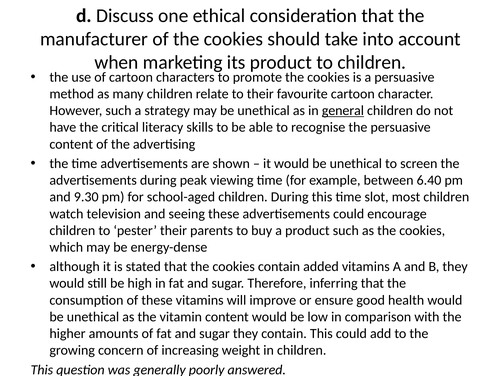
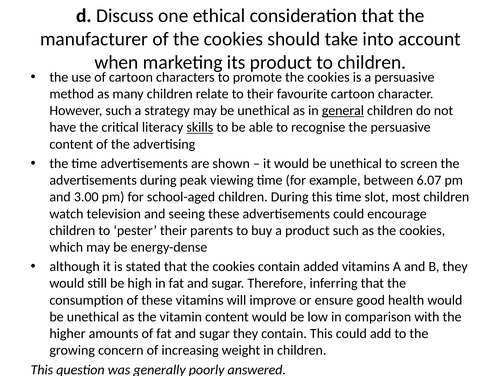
skills underline: none -> present
6.40: 6.40 -> 6.07
9.30: 9.30 -> 3.00
